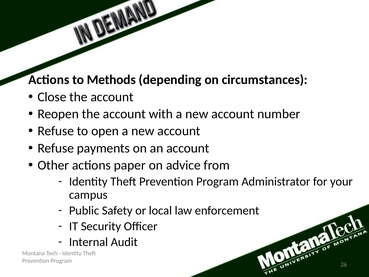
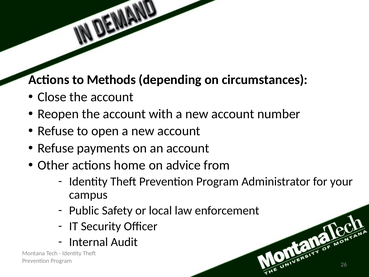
paper: paper -> home
